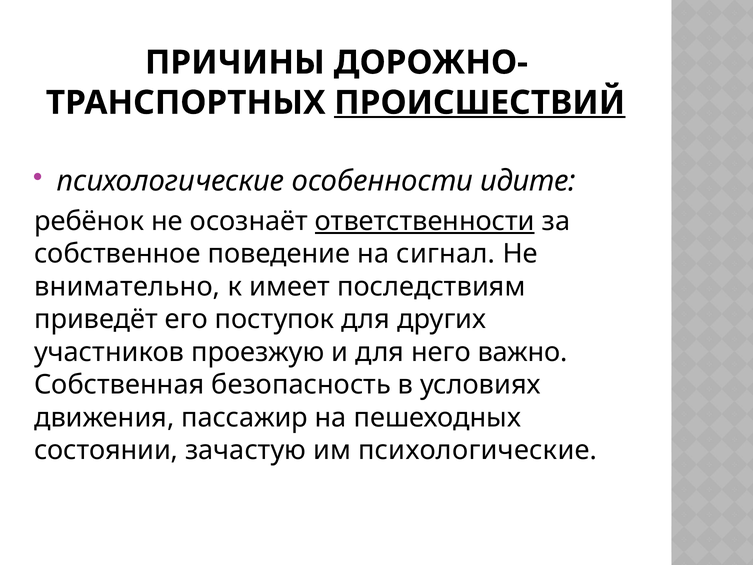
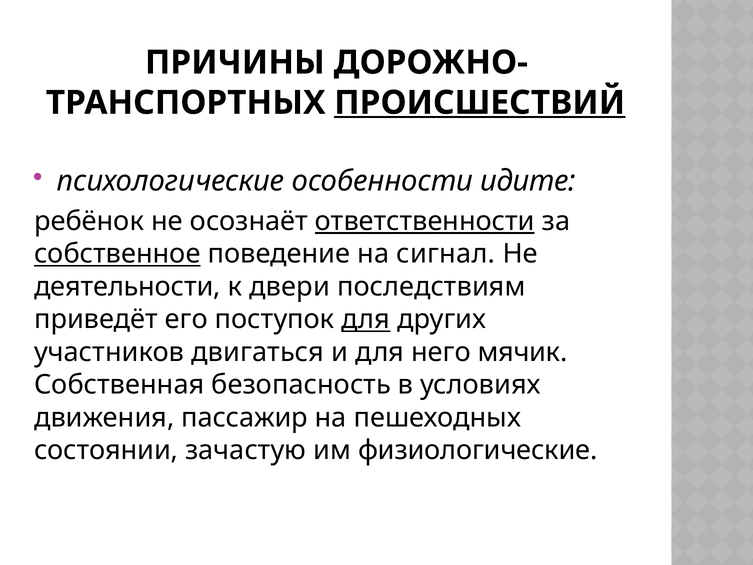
собственное underline: none -> present
внимательно: внимательно -> деятельности
имеет: имеет -> двери
для at (366, 319) underline: none -> present
проезжую: проезжую -> двигаться
важно: важно -> мячик
им психологические: психологические -> физиологические
